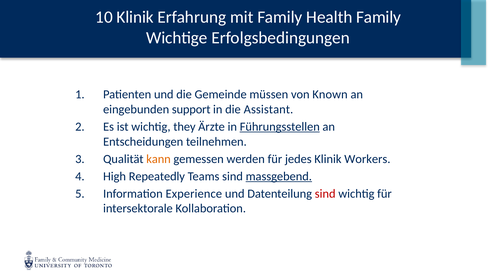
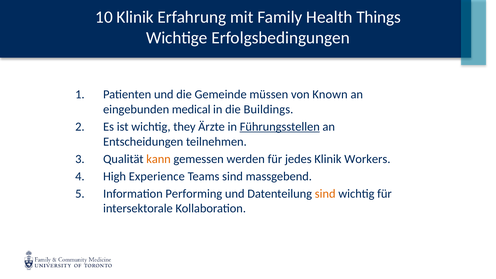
Health Family: Family -> Things
support: support -> medical
Assistant: Assistant -> Buildings
Repeatedly: Repeatedly -> Experience
massgebend underline: present -> none
Experience: Experience -> Performing
sind at (325, 194) colour: red -> orange
